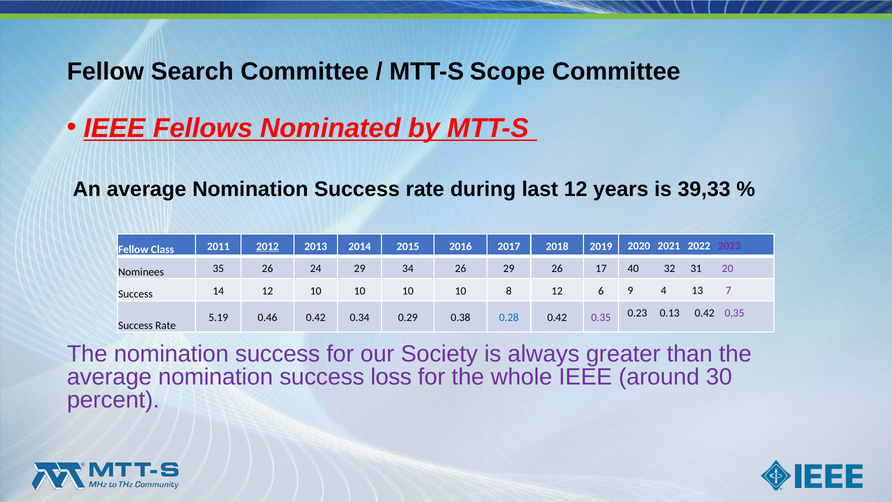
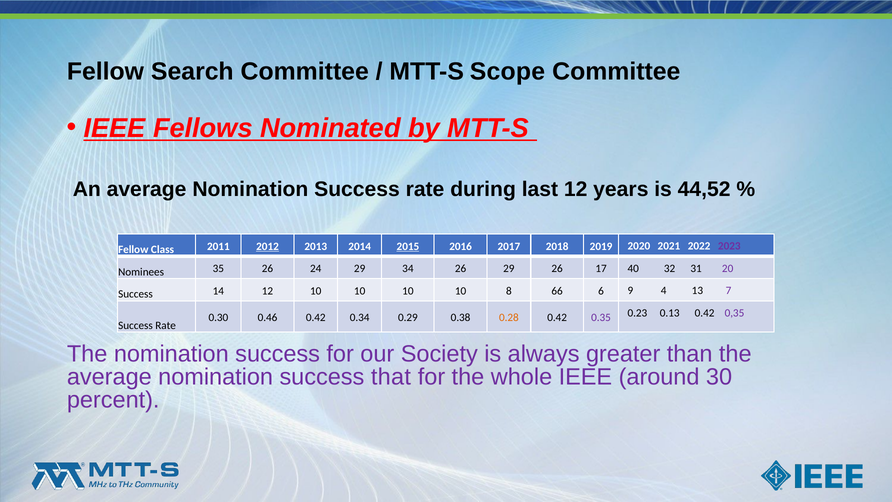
39,33: 39,33 -> 44,52
2015 underline: none -> present
8 12: 12 -> 66
5.19: 5.19 -> 0.30
0.28 colour: blue -> orange
loss: loss -> that
